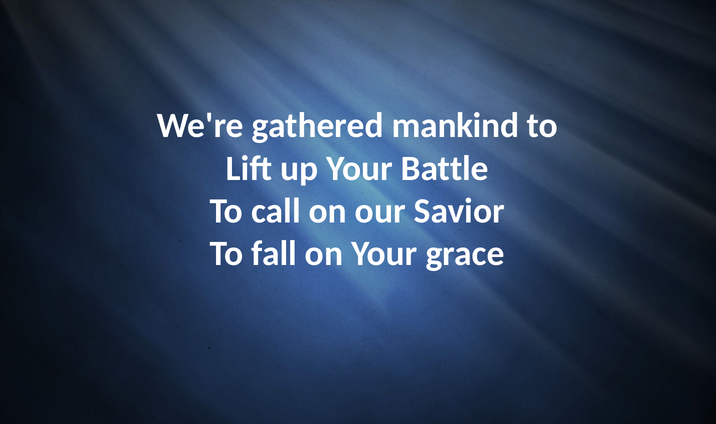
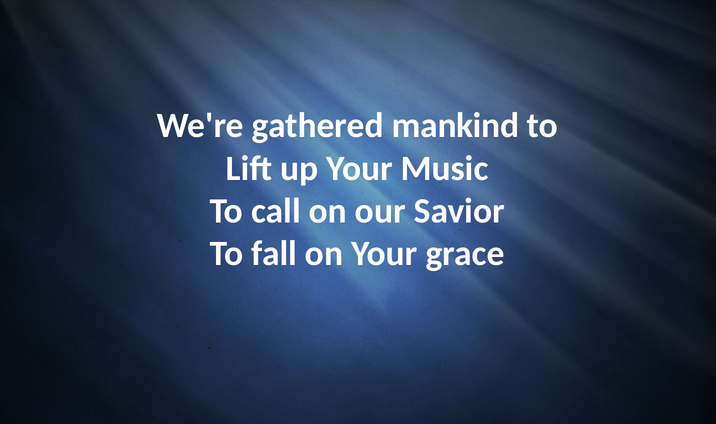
Battle: Battle -> Music
